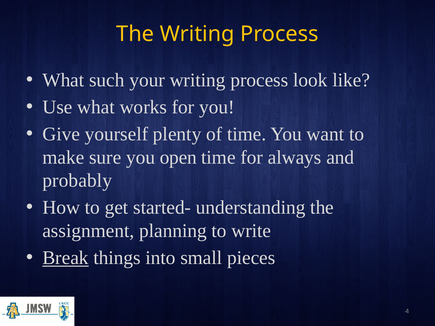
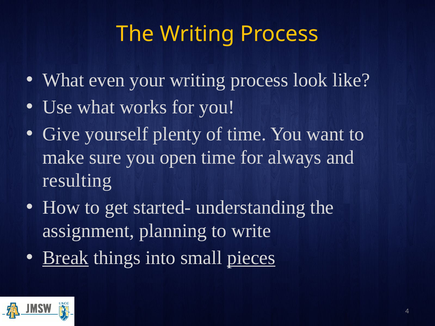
such: such -> even
probably: probably -> resulting
pieces underline: none -> present
